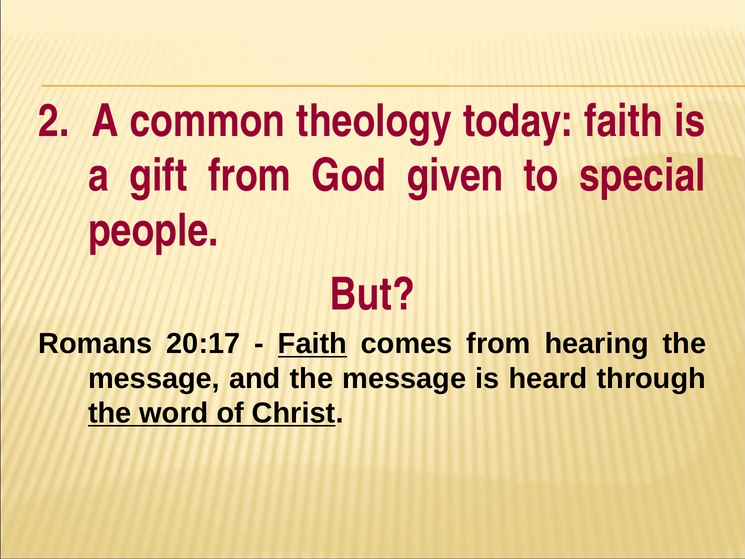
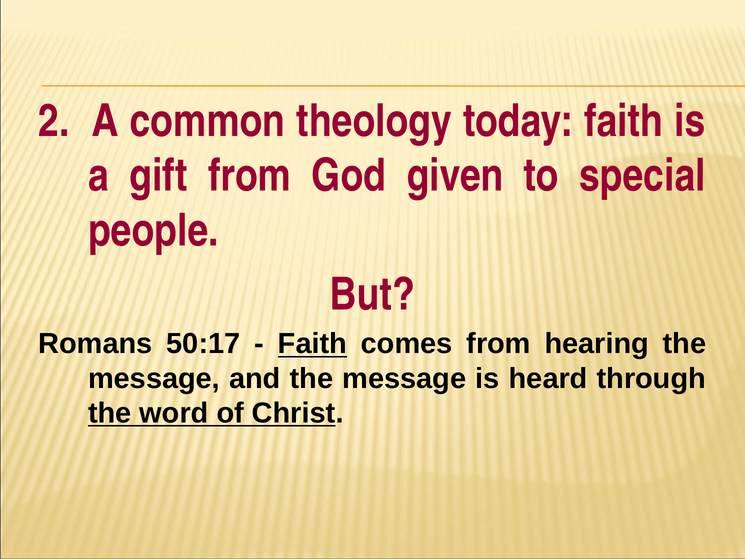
20:17: 20:17 -> 50:17
